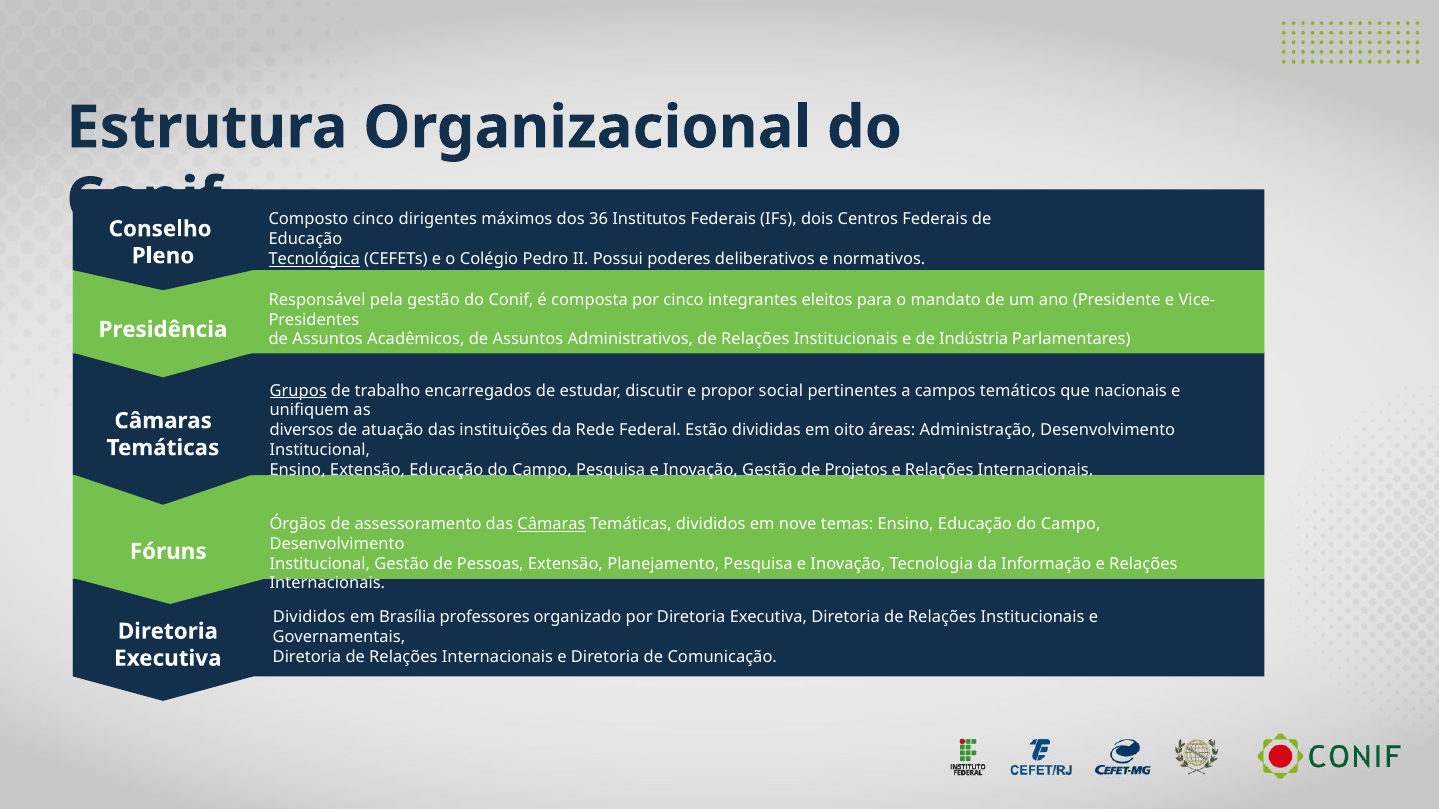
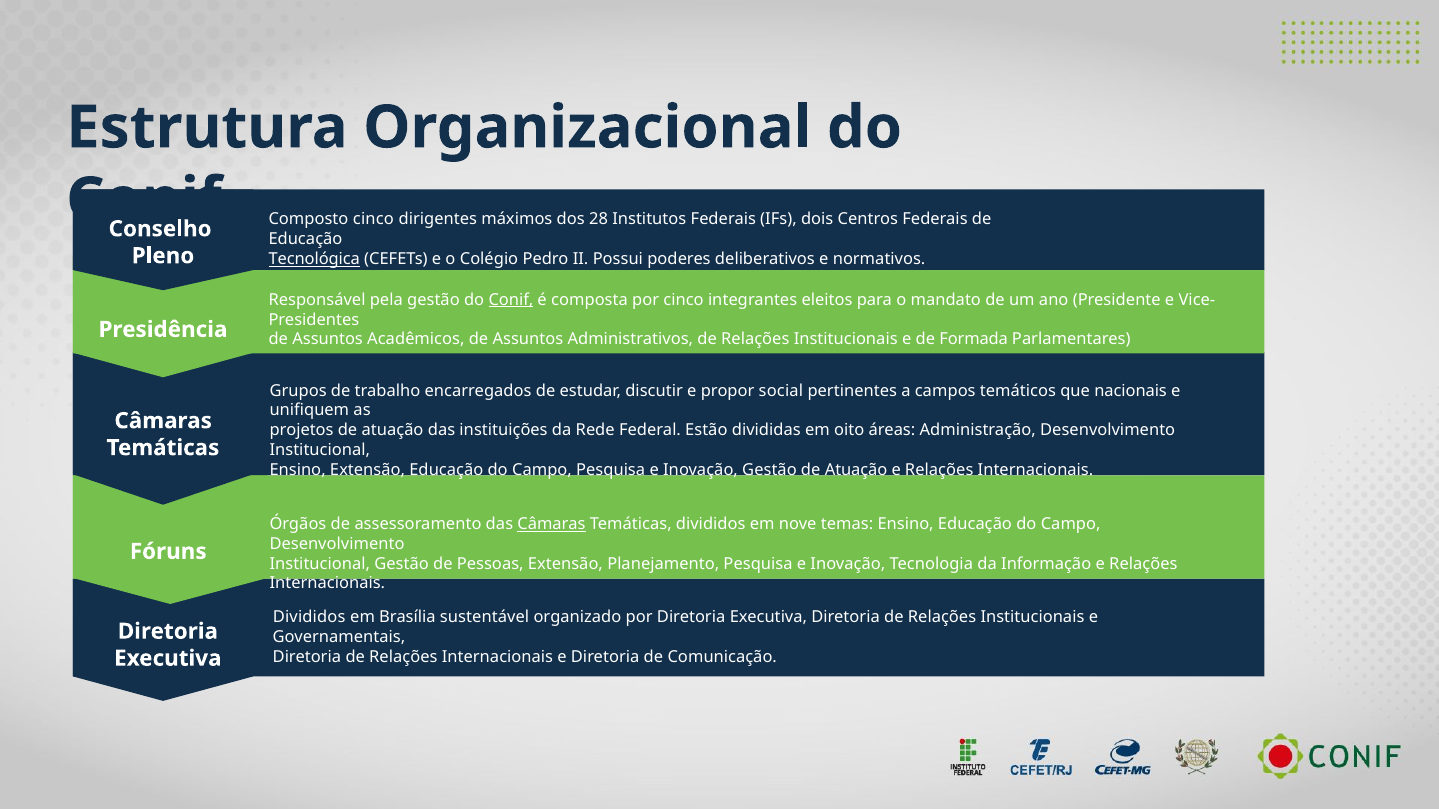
36: 36 -> 28
Conif at (511, 300) underline: none -> present
Indústria: Indústria -> Formada
Grupos underline: present -> none
diversos: diversos -> projetos
Gestão de Projetos: Projetos -> Atuação
professores: professores -> sustentável
